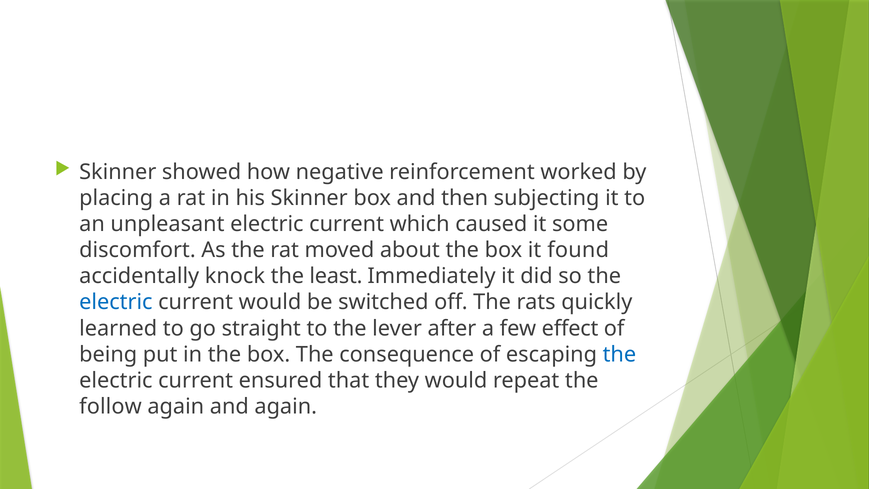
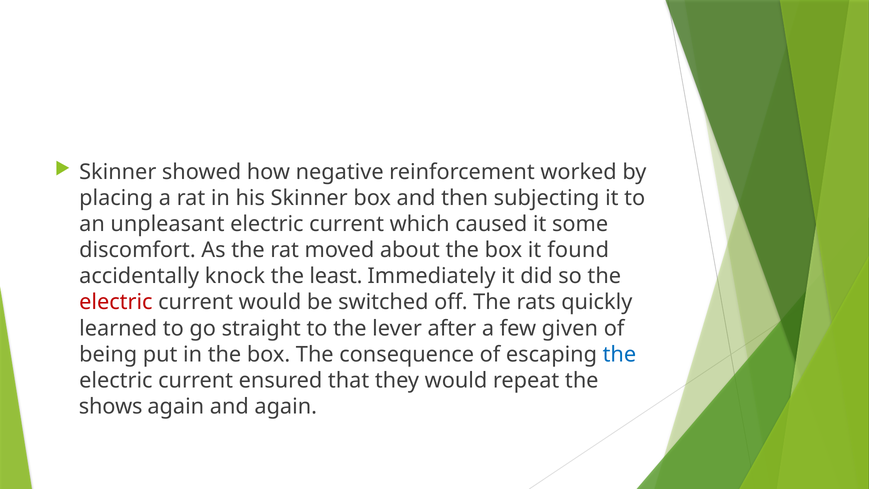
electric at (116, 302) colour: blue -> red
effect: effect -> given
follow: follow -> shows
